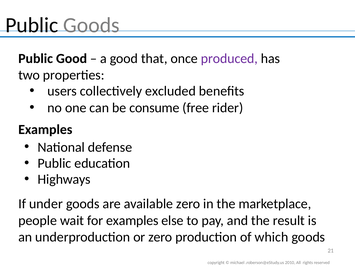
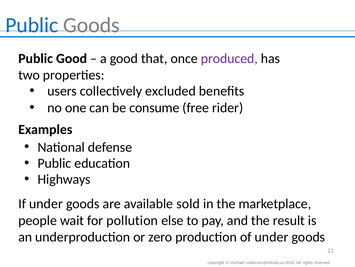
Public at (32, 25) colour: black -> blue
available zero: zero -> sold
for examples: examples -> pollution
of which: which -> under
